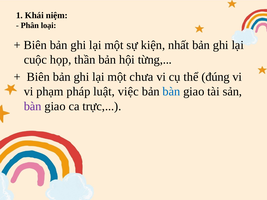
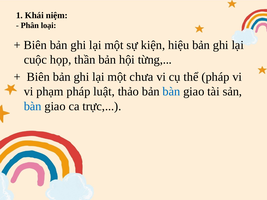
nhất: nhất -> hiệu
thể đúng: đúng -> pháp
việc: việc -> thảo
bàn at (33, 106) colour: purple -> blue
